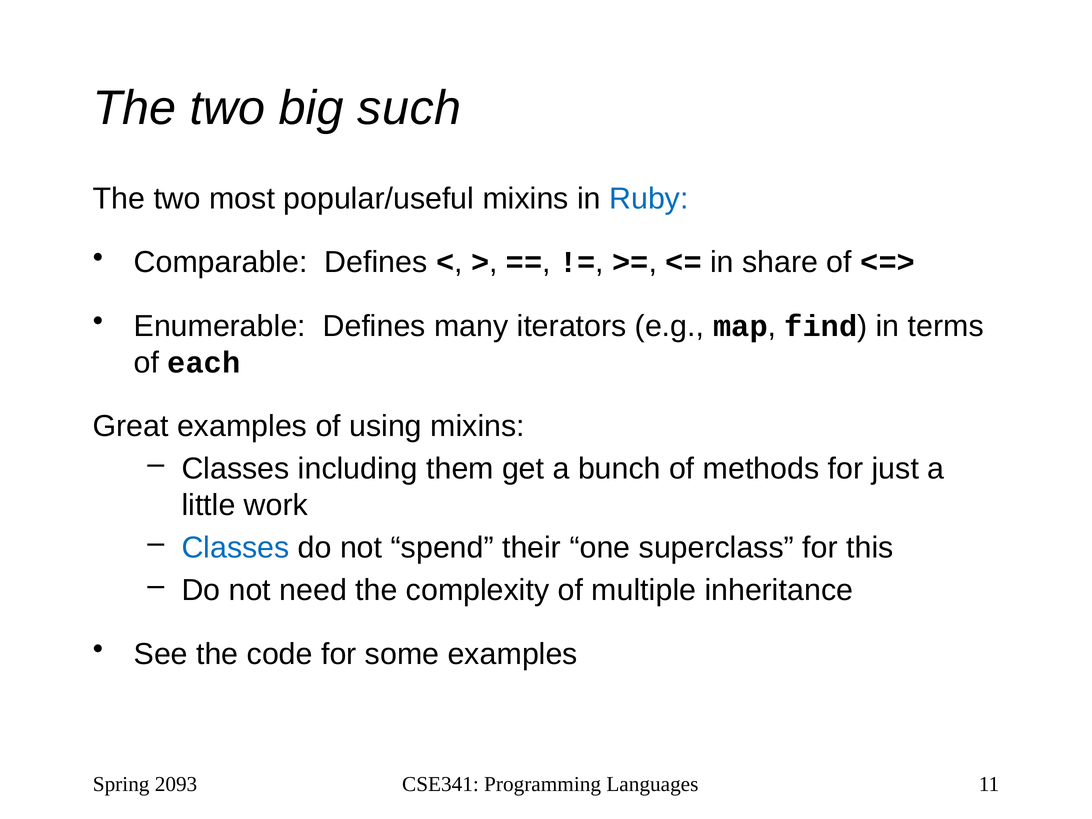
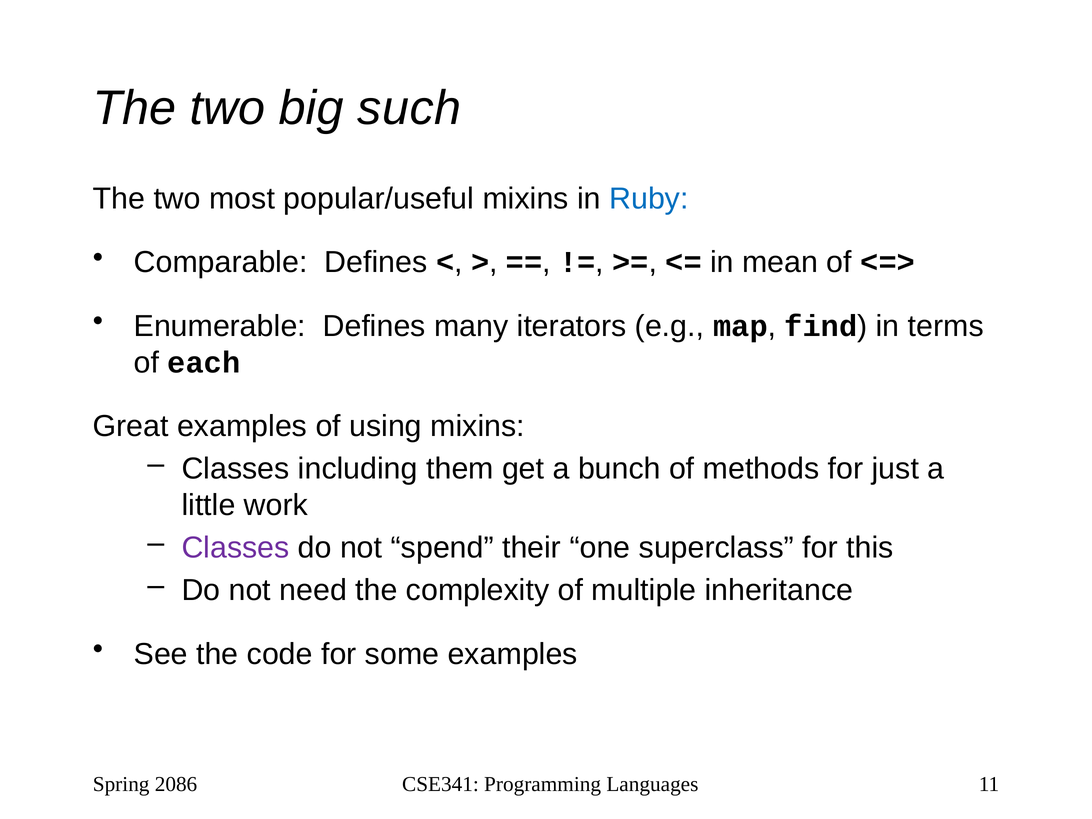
share: share -> mean
Classes at (236, 548) colour: blue -> purple
2093: 2093 -> 2086
